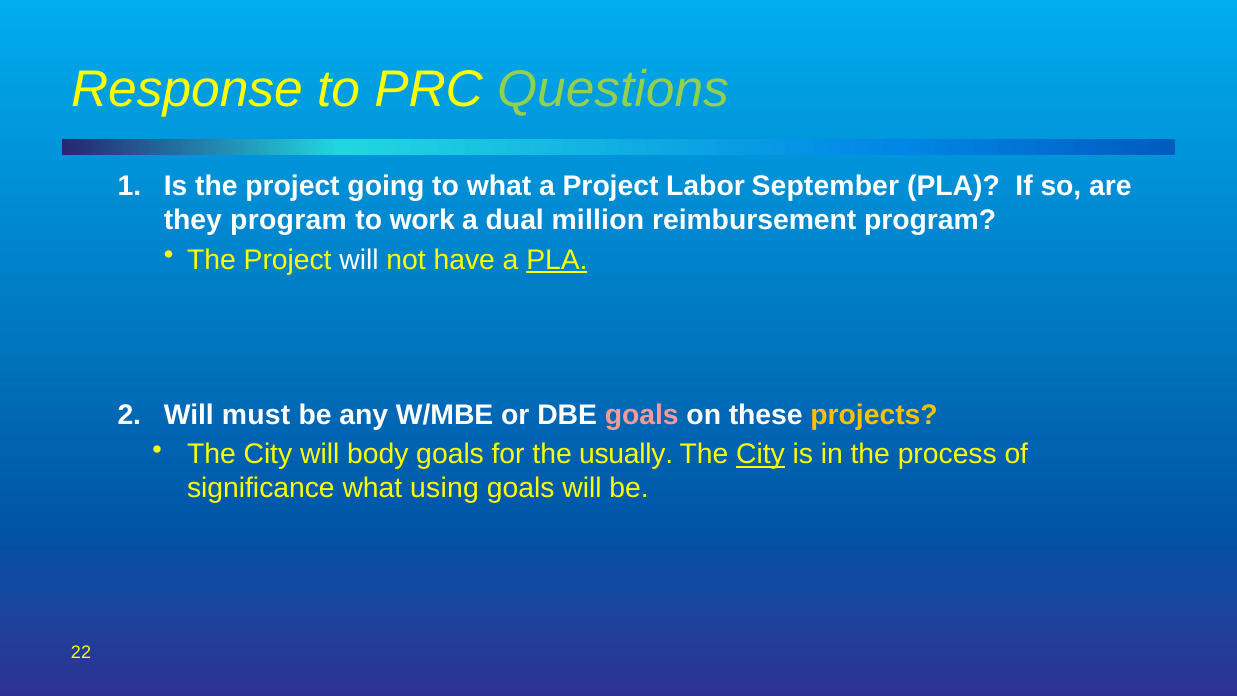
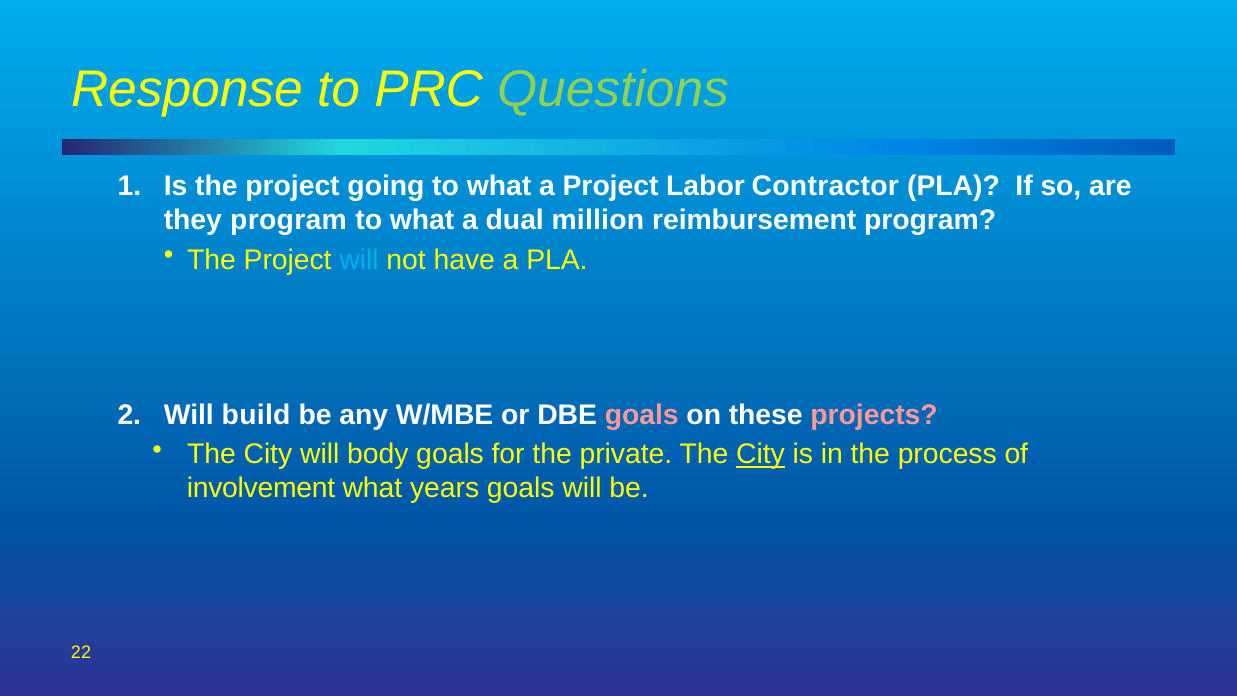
September: September -> Contractor
work at (422, 220): work -> what
will at (359, 260) colour: white -> light blue
PLA at (557, 260) underline: present -> none
must: must -> build
projects colour: yellow -> pink
usually: usually -> private
significance: significance -> involvement
using: using -> years
